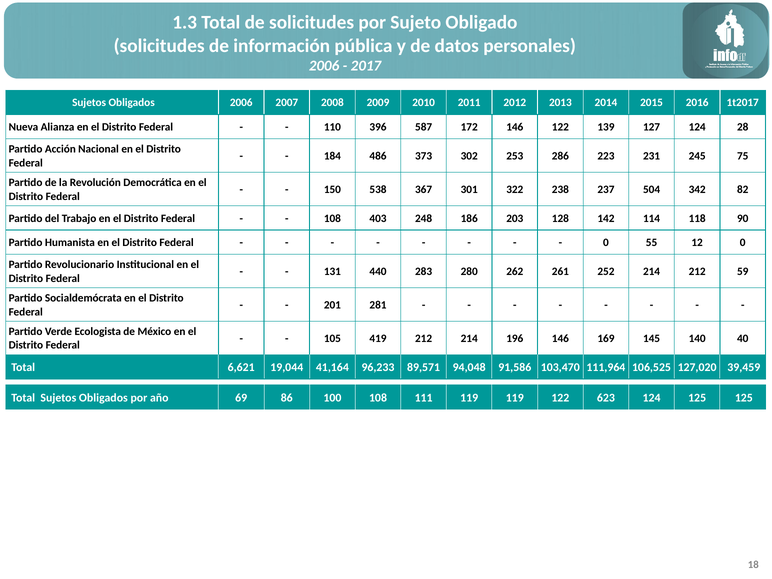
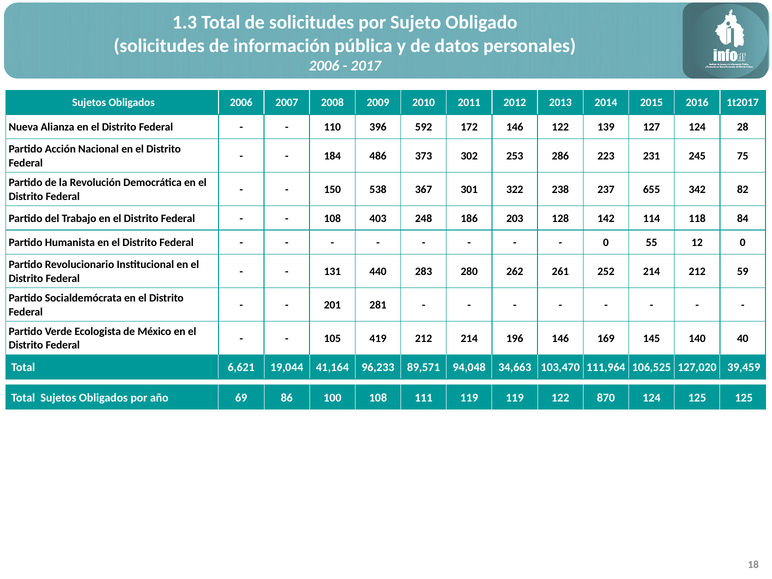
587: 587 -> 592
504: 504 -> 655
90: 90 -> 84
91,586: 91,586 -> 34,663
623: 623 -> 870
